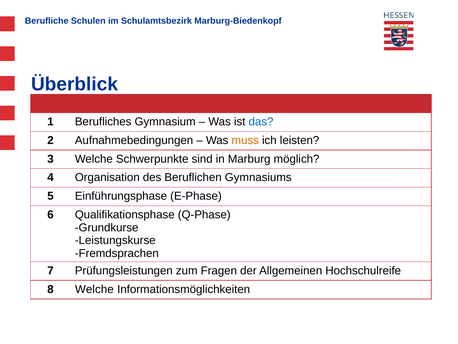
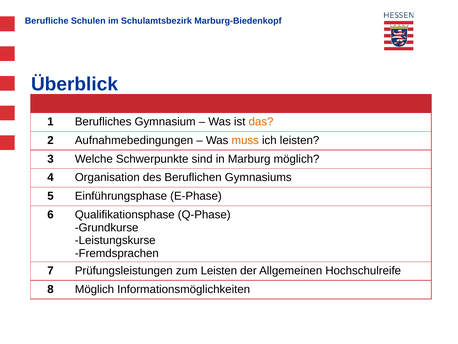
das colour: blue -> orange
zum Fragen: Fragen -> Leisten
8 Welche: Welche -> Möglich
